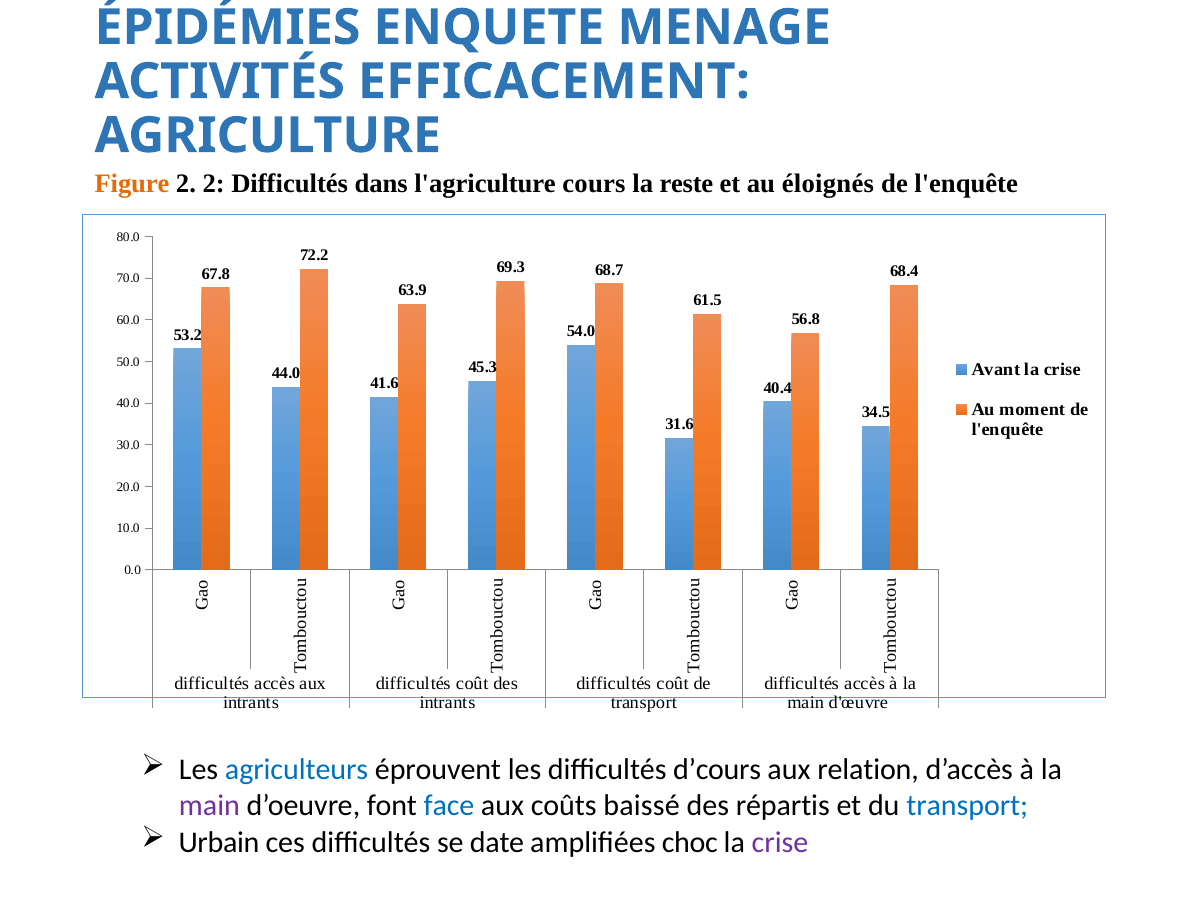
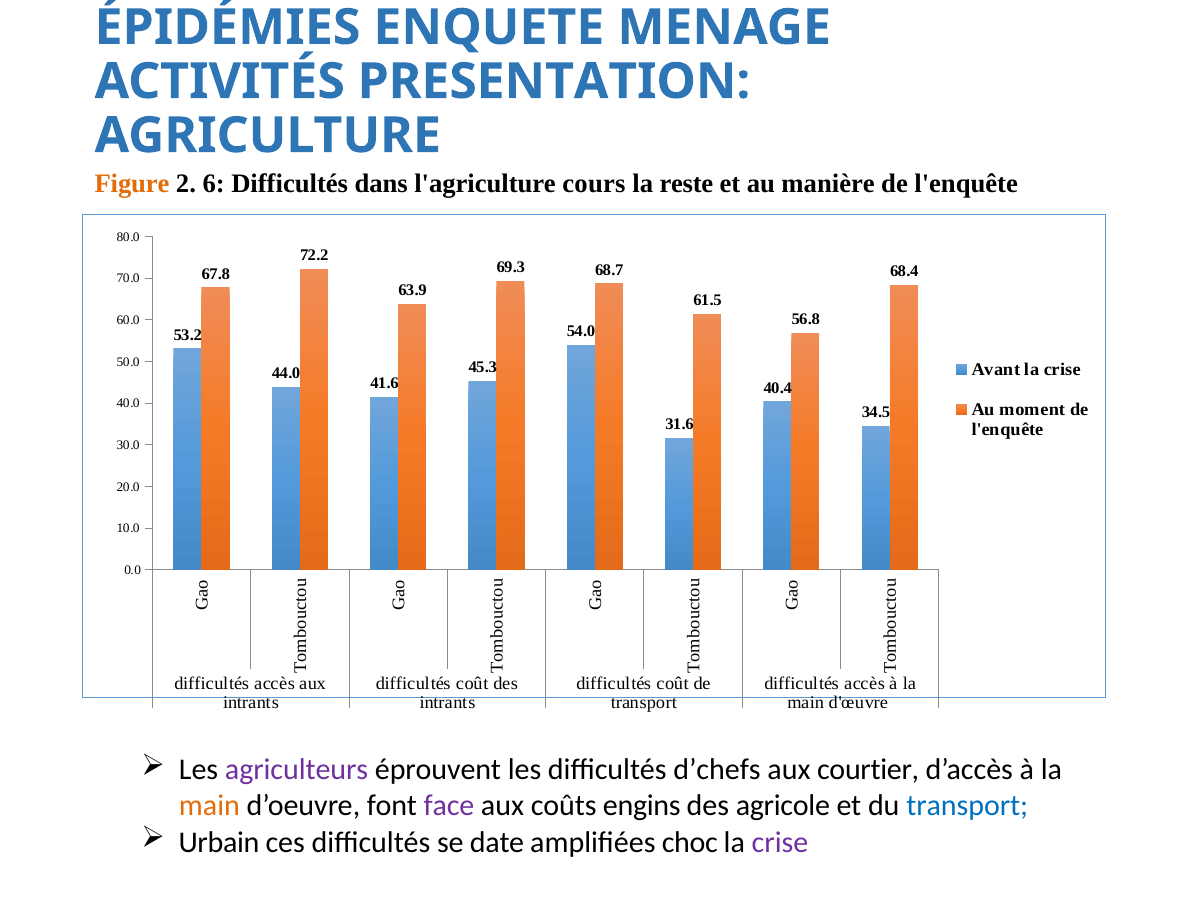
EFFICACEMENT: EFFICACEMENT -> PRESENTATION
2 2: 2 -> 6
éloignés: éloignés -> manière
agriculteurs colour: blue -> purple
d’cours: d’cours -> d’chefs
relation: relation -> courtier
main at (209, 806) colour: purple -> orange
face colour: blue -> purple
baissé: baissé -> engins
répartis: répartis -> agricole
